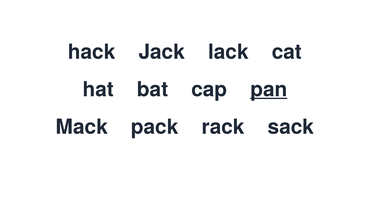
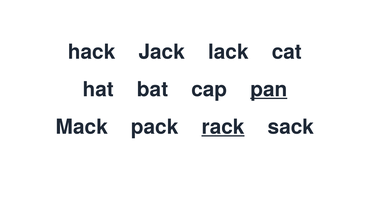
rack underline: none -> present
